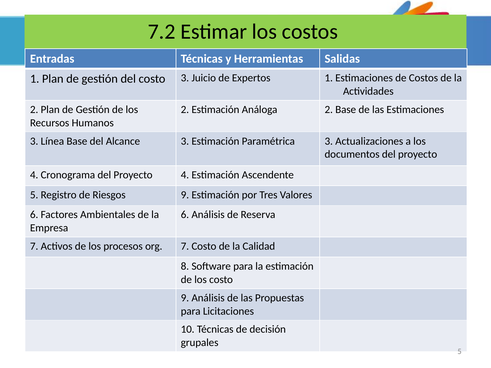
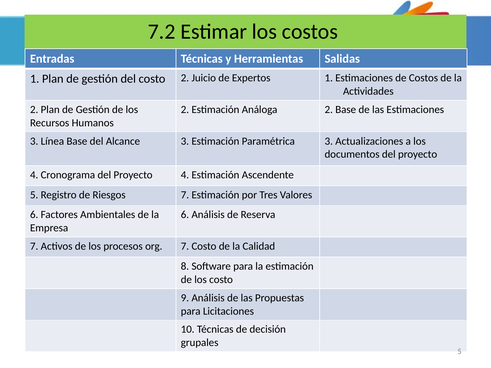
costo 3: 3 -> 2
Riesgos 9: 9 -> 7
